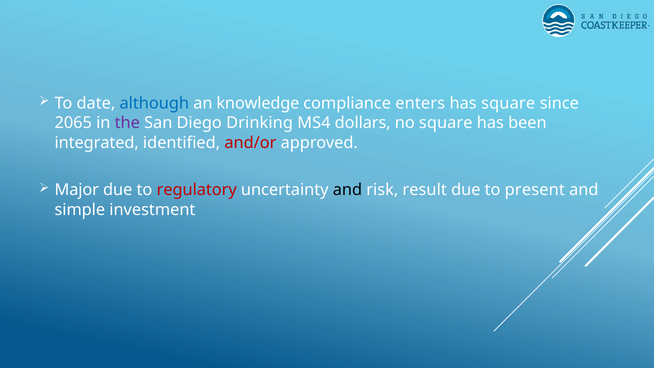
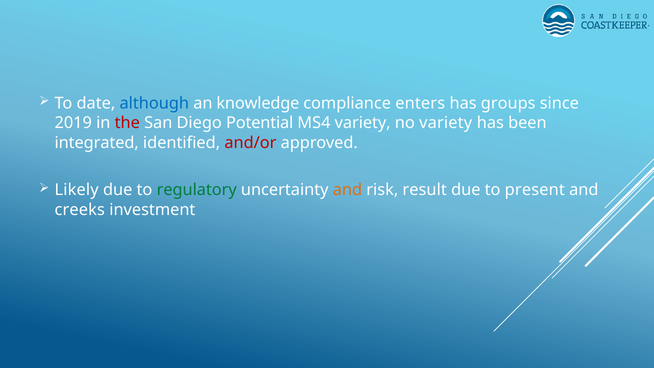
has square: square -> groups
2065: 2065 -> 2019
the colour: purple -> red
Drinking: Drinking -> Potential
MS4 dollars: dollars -> variety
no square: square -> variety
Major: Major -> Likely
regulatory colour: red -> green
and at (347, 190) colour: black -> orange
simple: simple -> creeks
